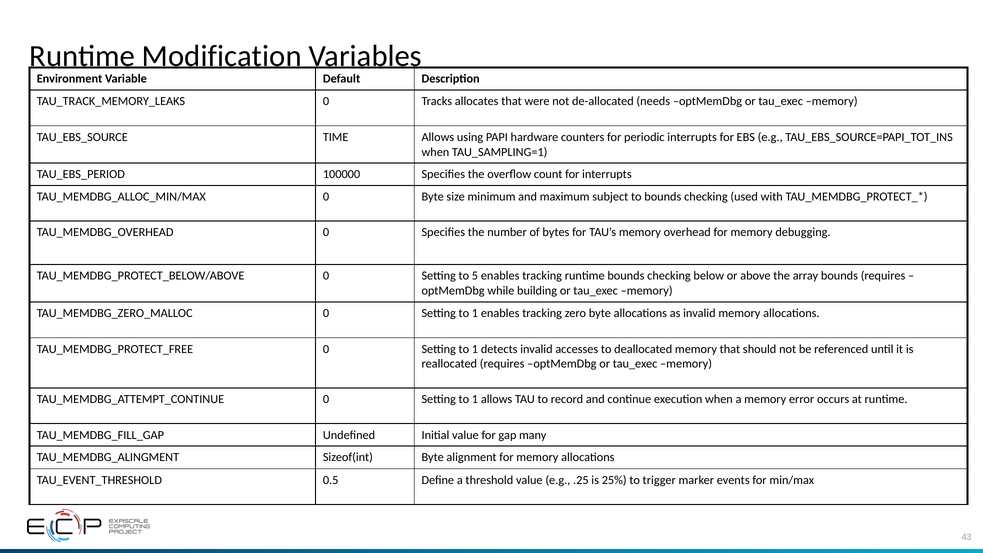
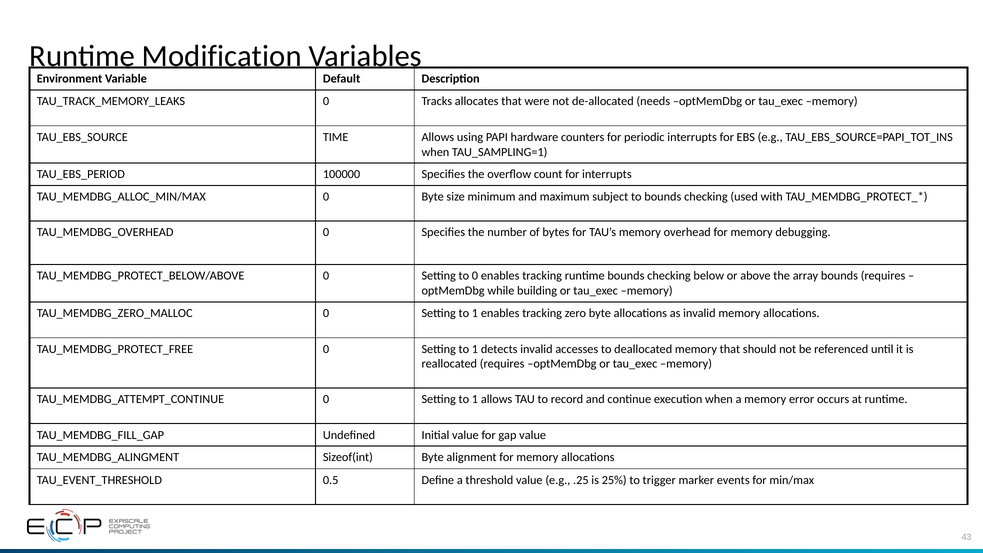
to 5: 5 -> 0
gap many: many -> value
